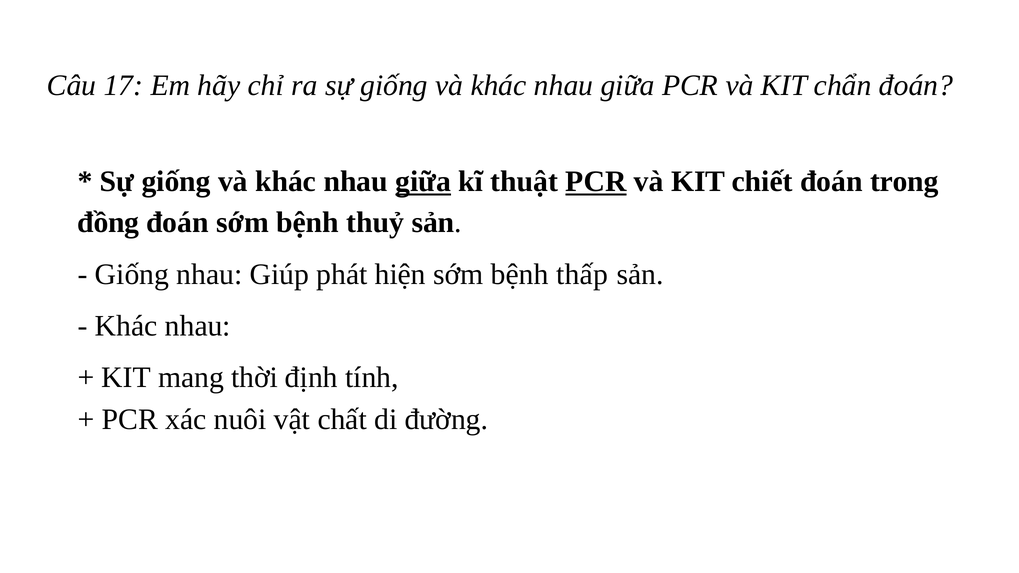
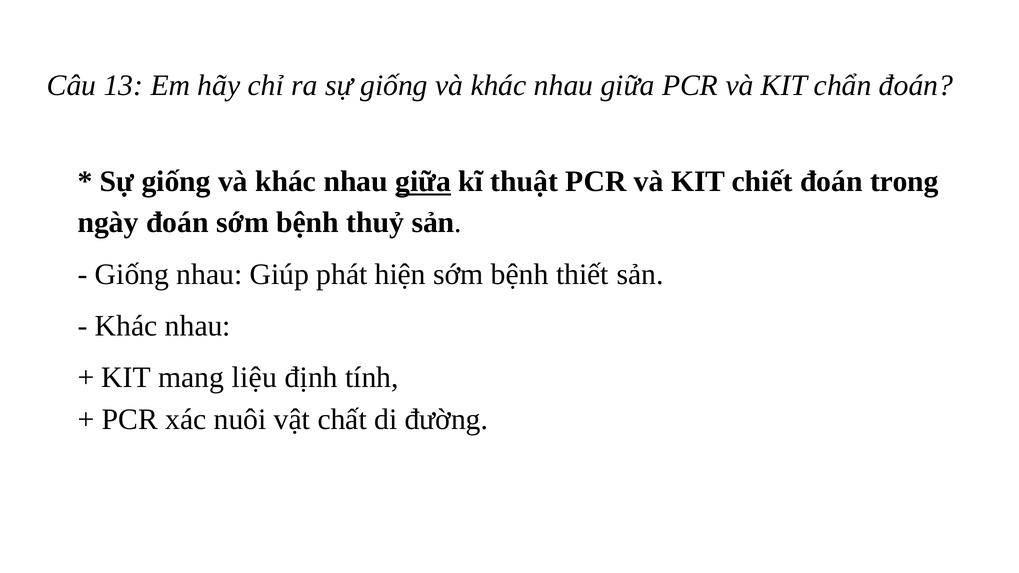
17: 17 -> 13
PCR at (596, 182) underline: present -> none
đồng: đồng -> ngày
thấp: thấp -> thiết
thời: thời -> liệu
